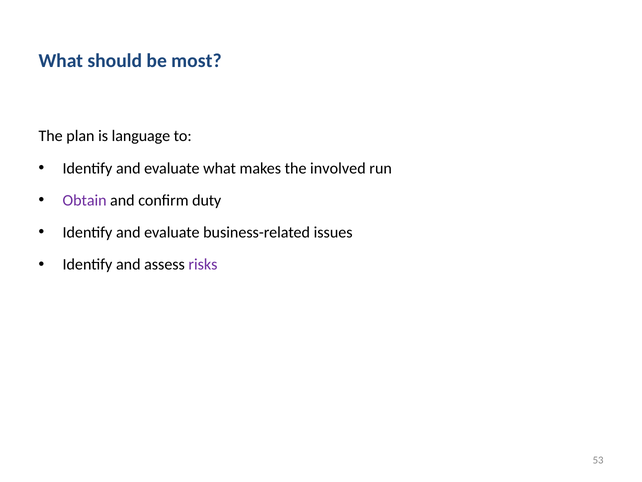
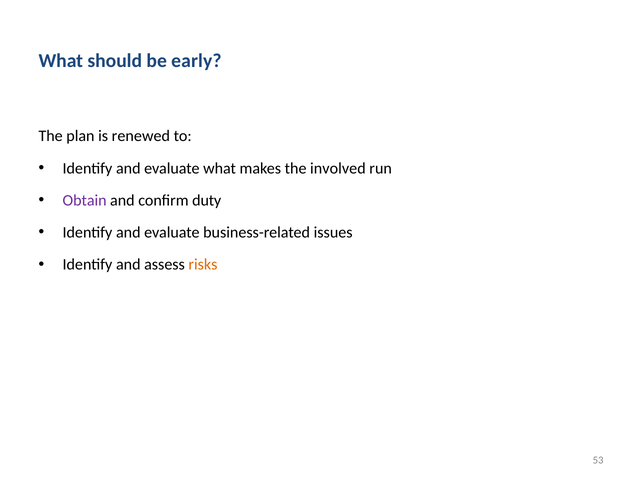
most: most -> early
language: language -> renewed
risks colour: purple -> orange
